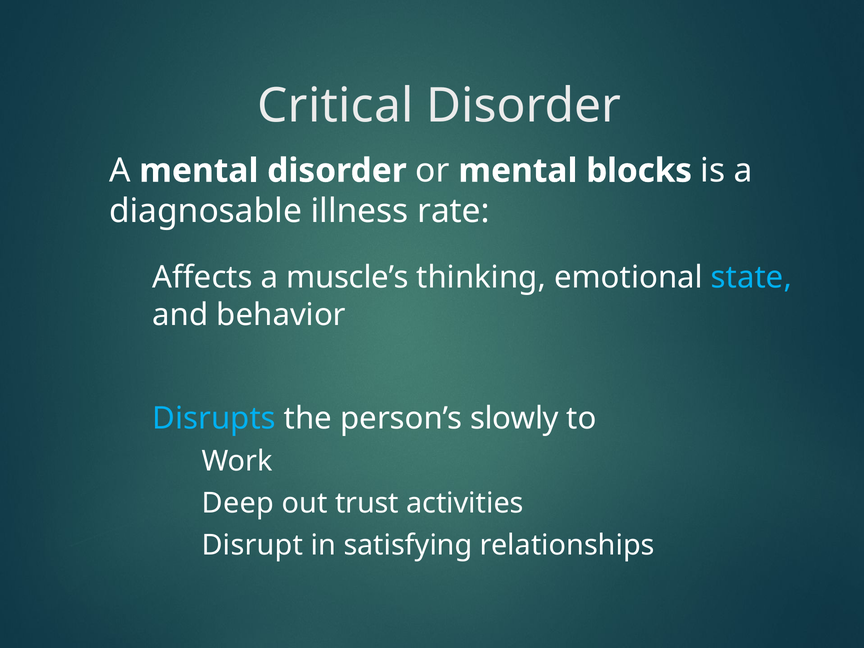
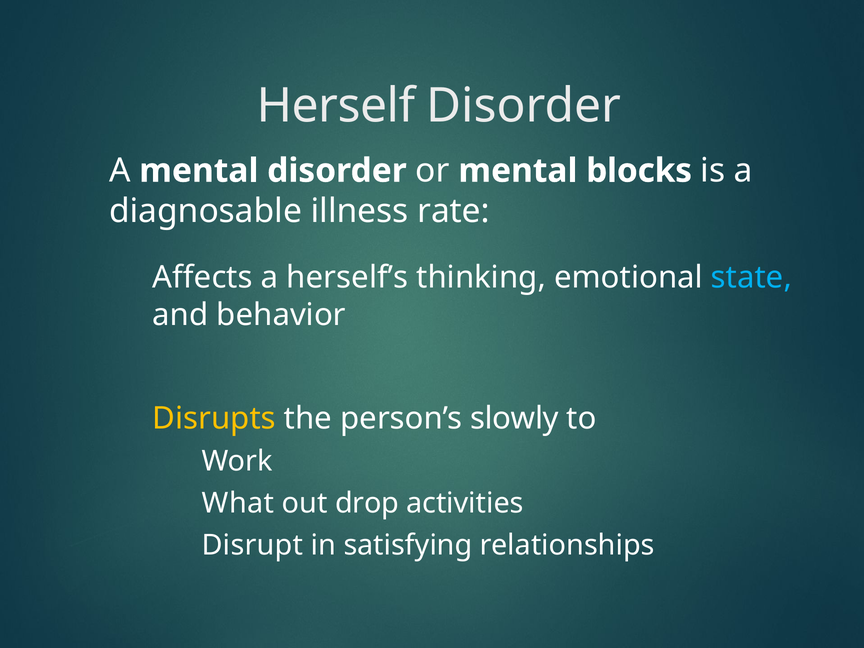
Critical: Critical -> Herself
muscle’s: muscle’s -> herself’s
Disrupts colour: light blue -> yellow
Deep: Deep -> What
trust: trust -> drop
